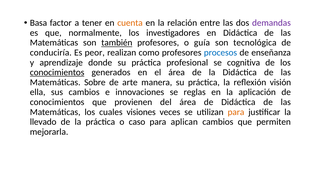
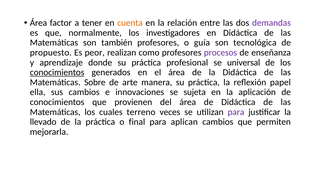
Basa at (38, 23): Basa -> Área
también underline: present -> none
conduciría: conduciría -> propuesto
procesos colour: blue -> purple
cognitiva: cognitiva -> universal
visión: visión -> papel
reglas: reglas -> sujeta
visiones: visiones -> terreno
para at (236, 112) colour: orange -> purple
caso: caso -> final
